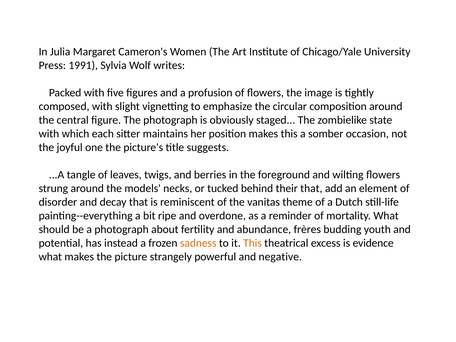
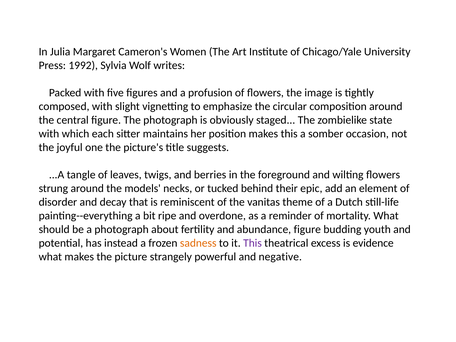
1991: 1991 -> 1992
their that: that -> epic
abundance frères: frères -> figure
This at (253, 243) colour: orange -> purple
